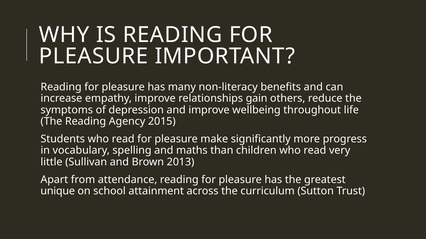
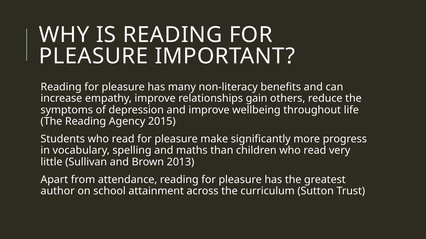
unique: unique -> author
